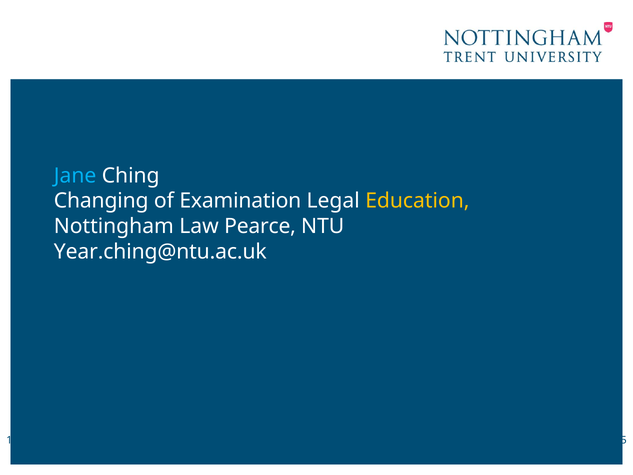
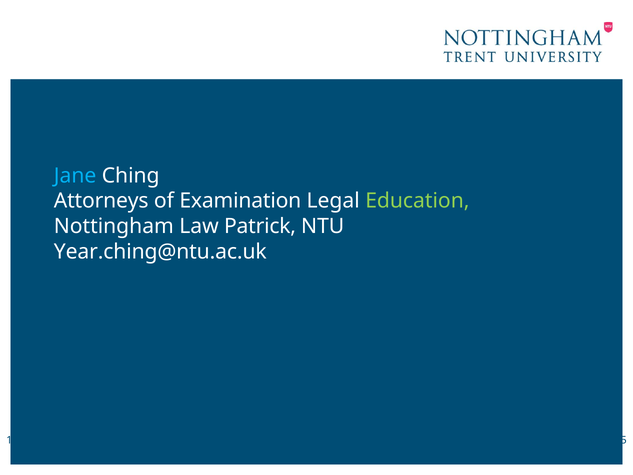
Changing: Changing -> Attorneys
Education colour: yellow -> light green
Pearce: Pearce -> Patrick
